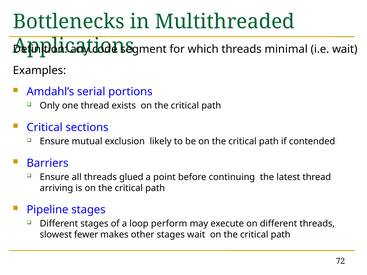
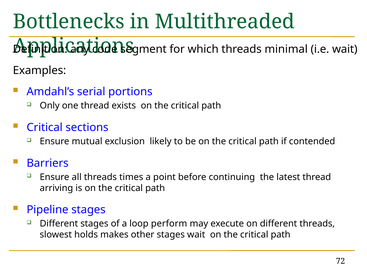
glued: glued -> times
fewer: fewer -> holds
